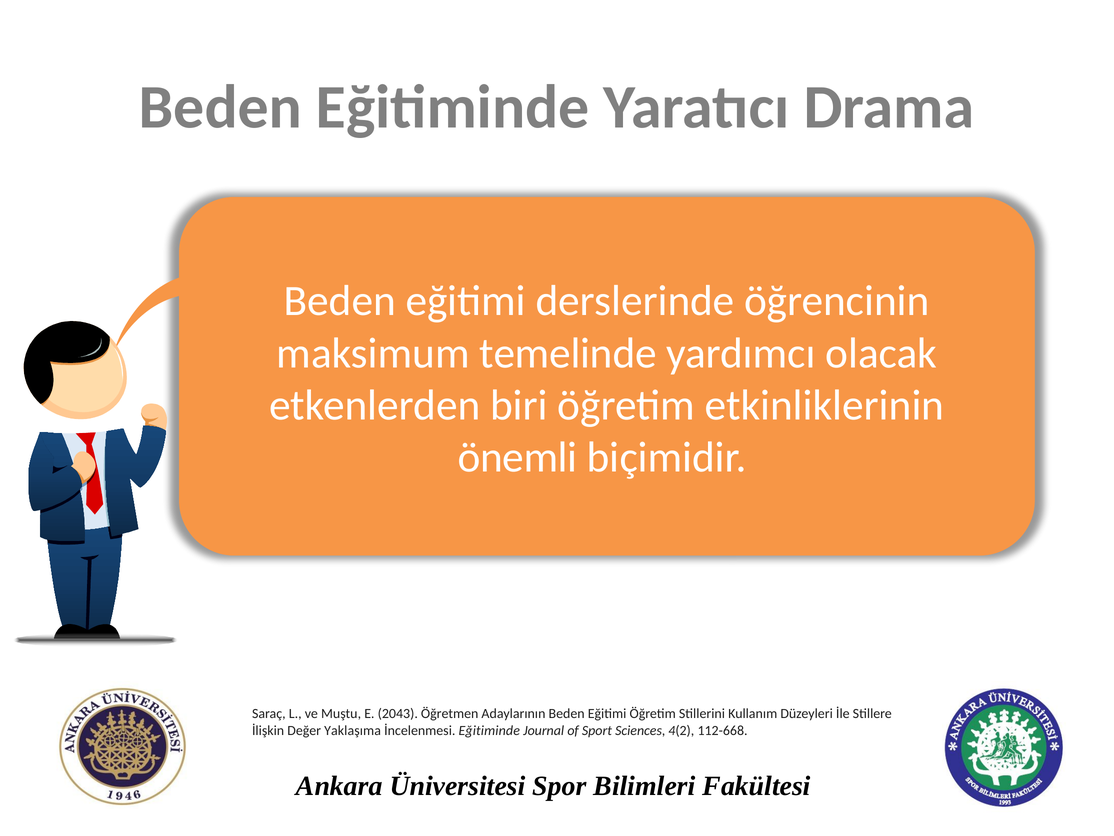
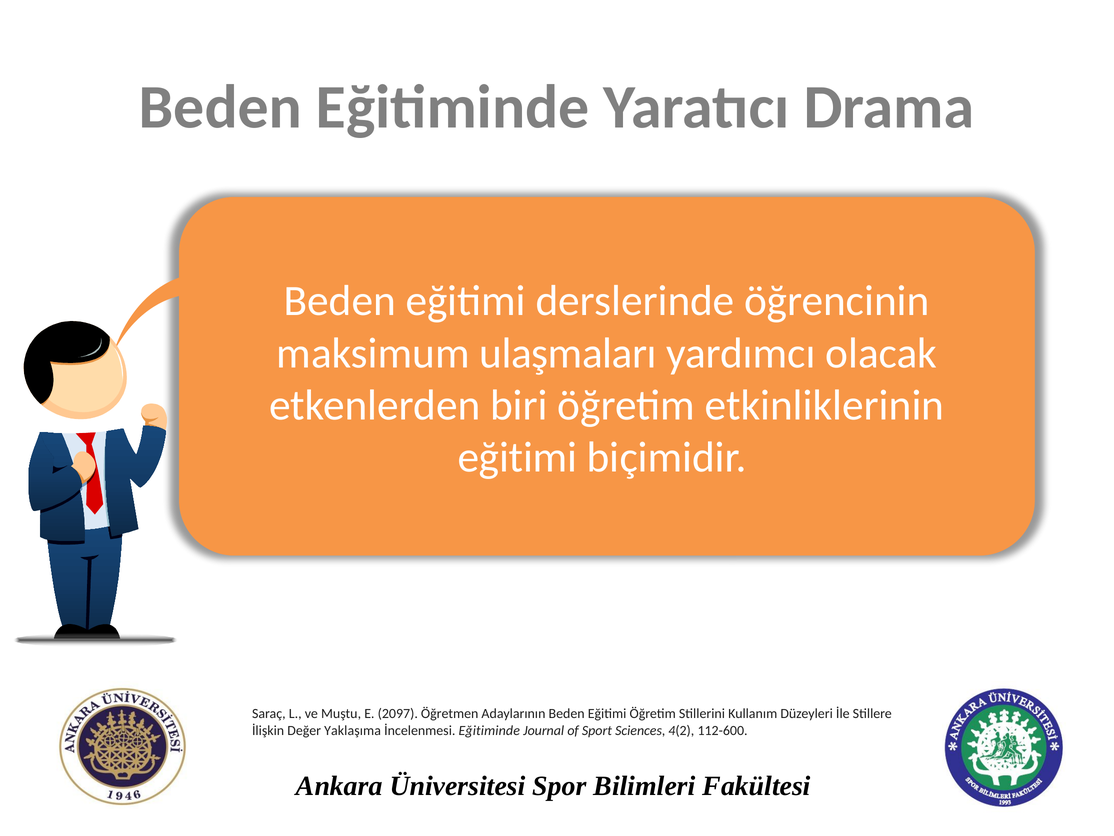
temelinde: temelinde -> ulaşmaları
önemli at (517, 457): önemli -> eğitimi
2043: 2043 -> 2097
112-668: 112-668 -> 112-600
